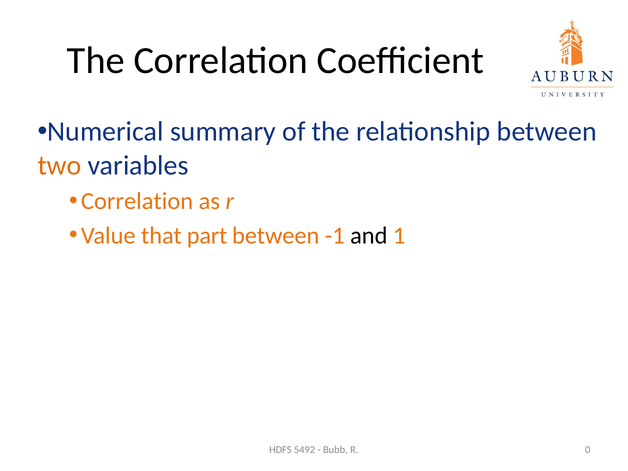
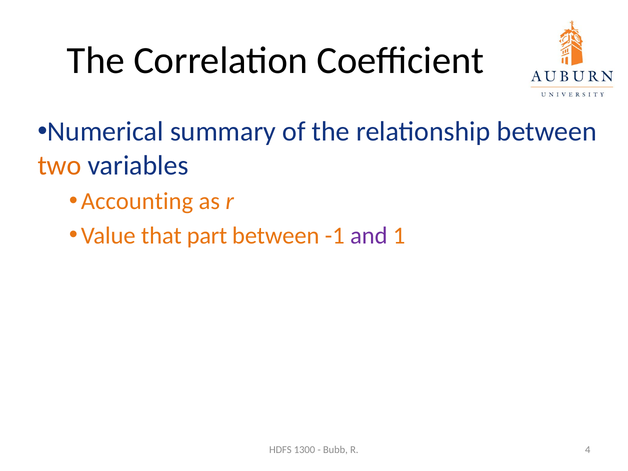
Correlation at (137, 201): Correlation -> Accounting
and colour: black -> purple
5492: 5492 -> 1300
0: 0 -> 4
